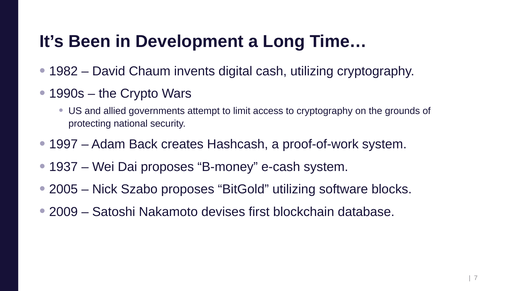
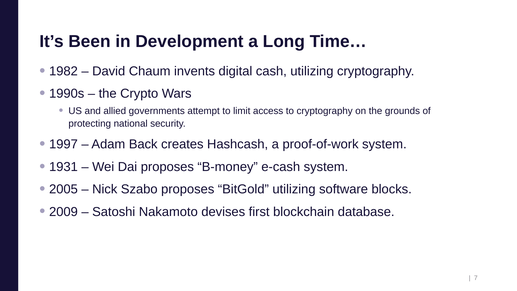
1937: 1937 -> 1931
